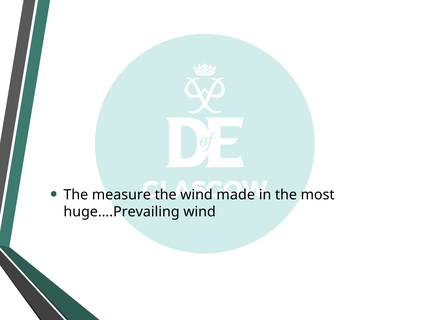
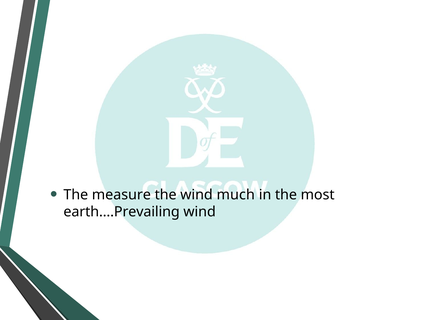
made: made -> much
huge….Prevailing: huge….Prevailing -> earth….Prevailing
